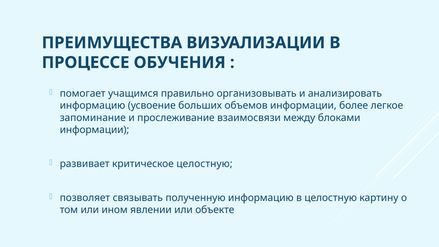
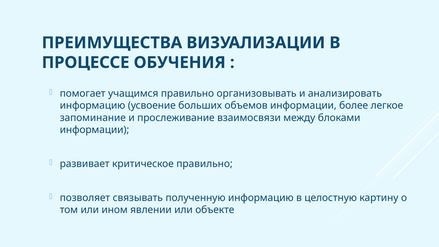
критическое целостную: целостную -> правильно
